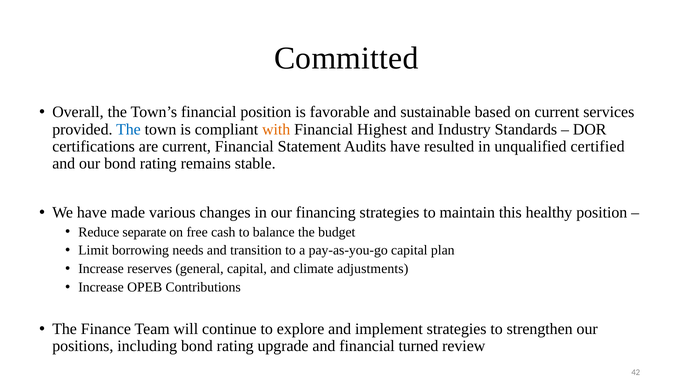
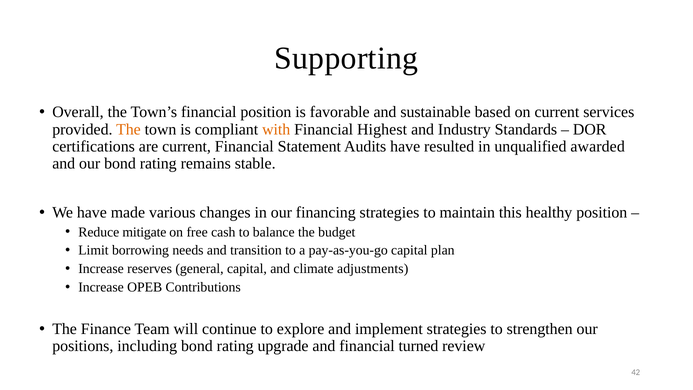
Committed: Committed -> Supporting
The at (128, 129) colour: blue -> orange
certified: certified -> awarded
separate: separate -> mitigate
